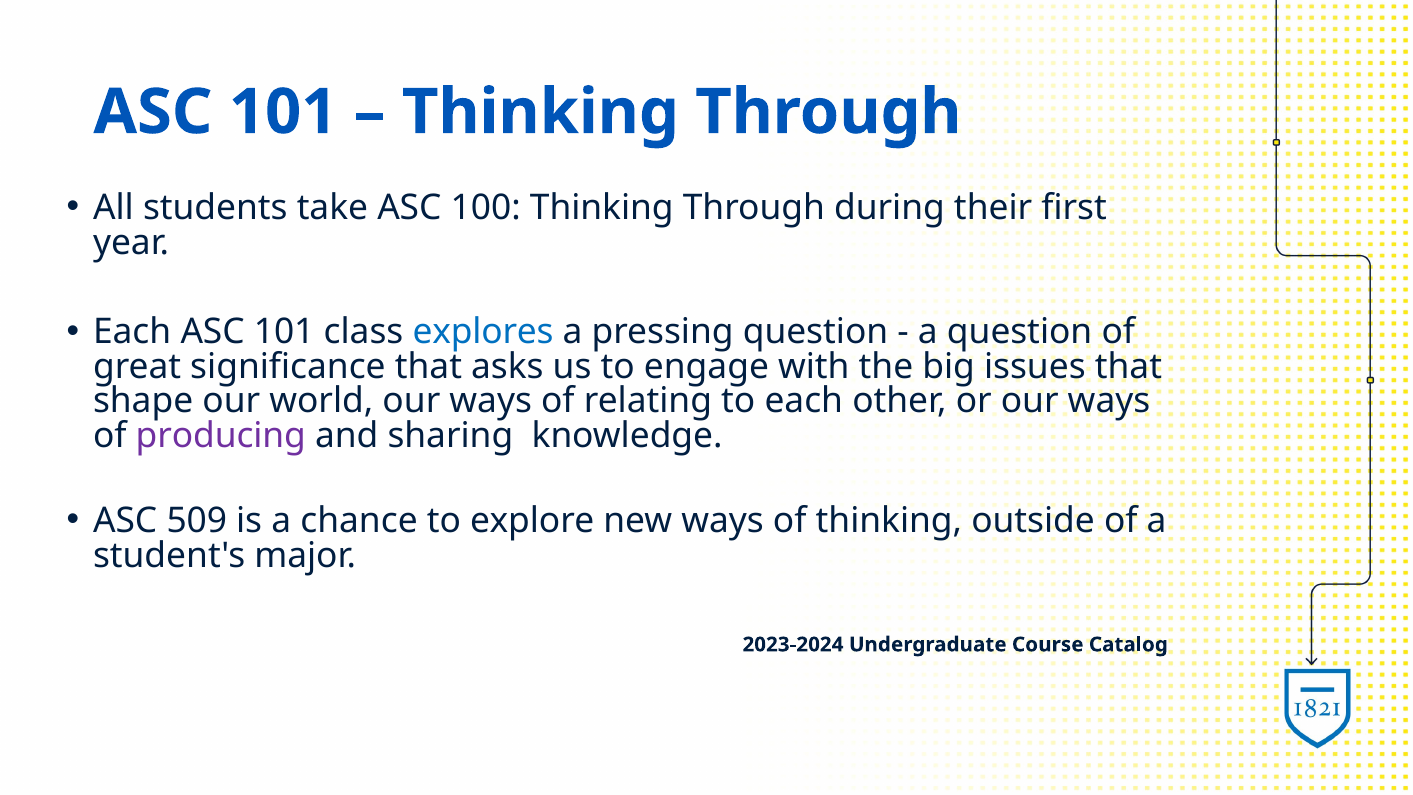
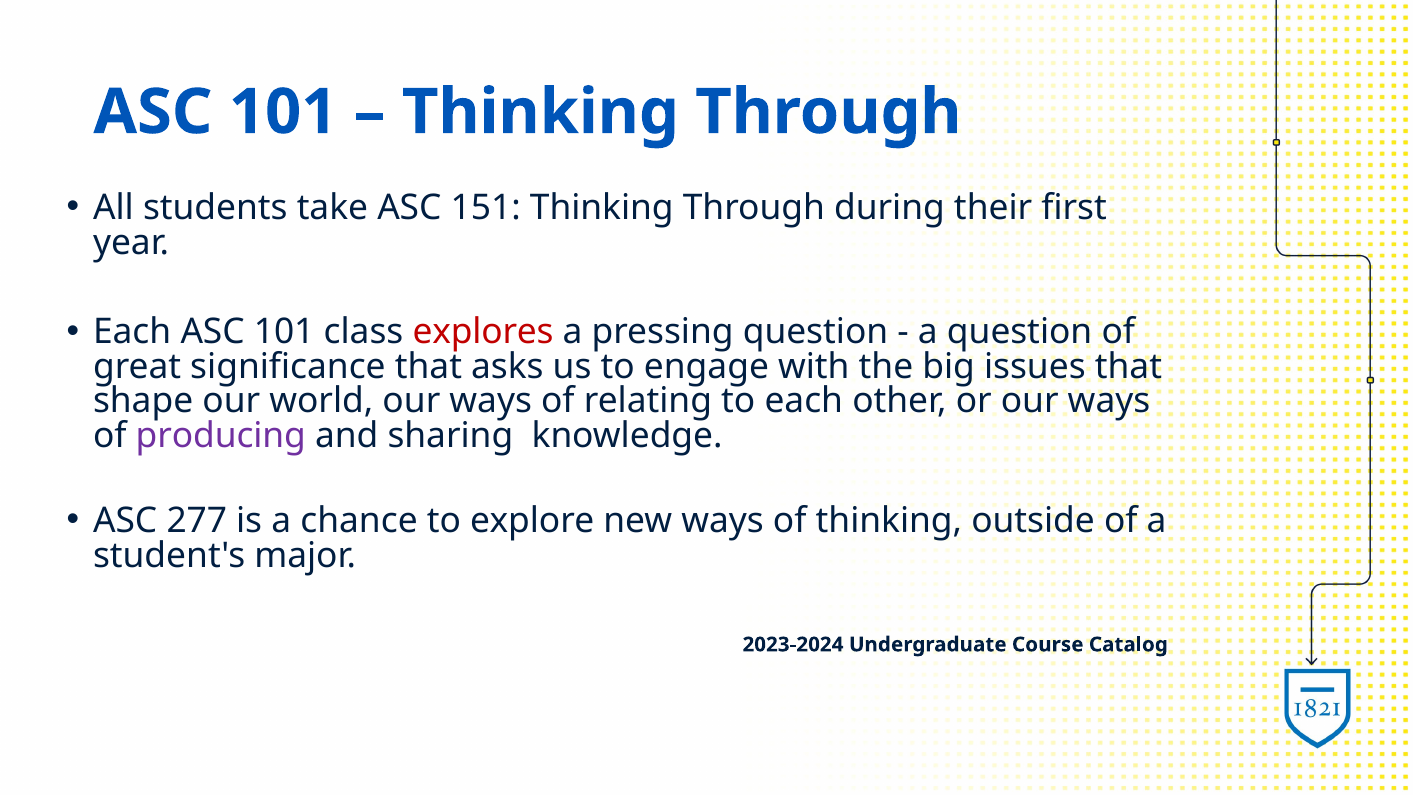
100: 100 -> 151
explores colour: blue -> red
509: 509 -> 277
